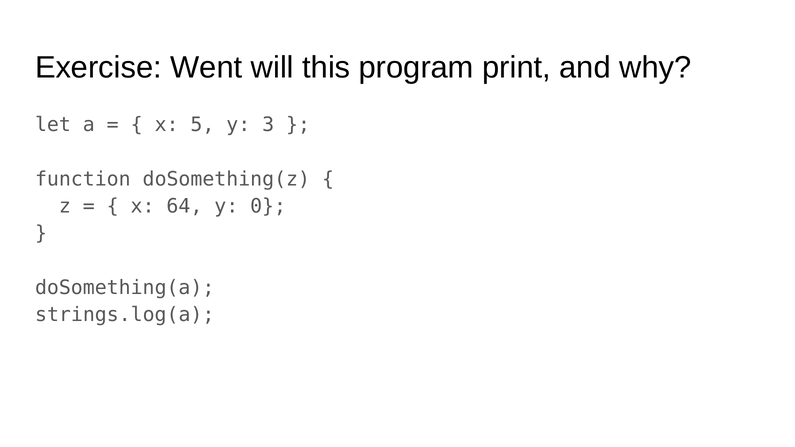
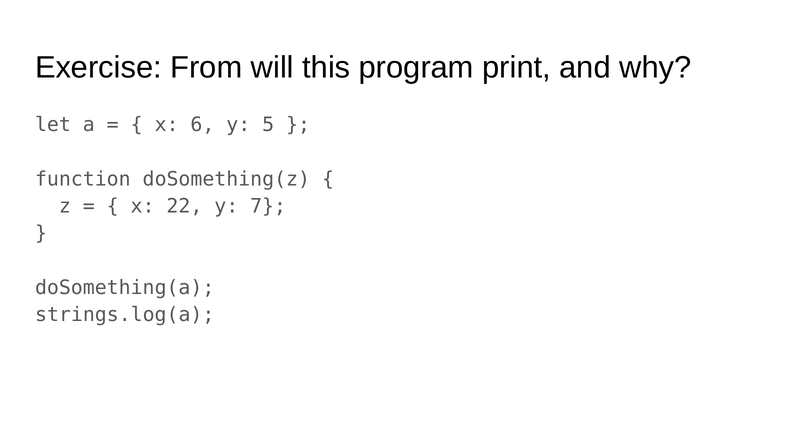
Went: Went -> From
5: 5 -> 6
3: 3 -> 5
64: 64 -> 22
0: 0 -> 7
